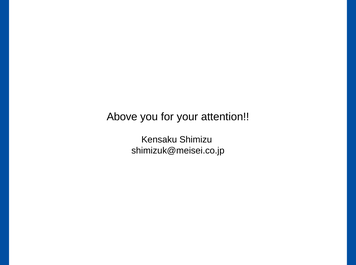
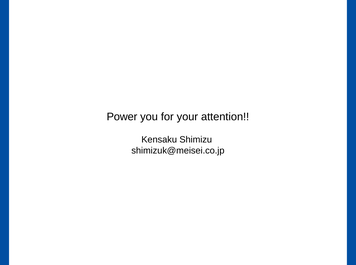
Above: Above -> Power
